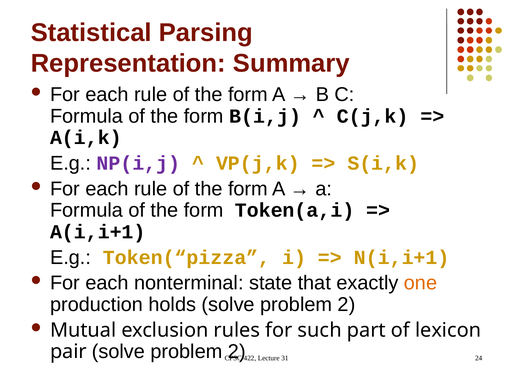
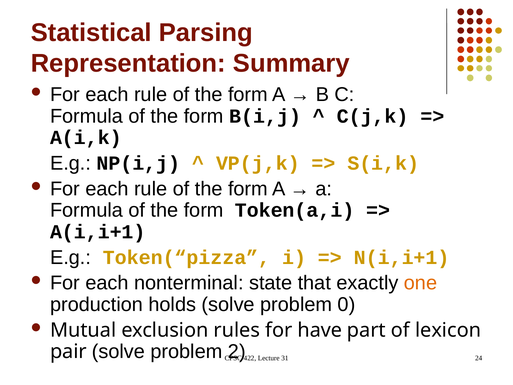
NP(i,j colour: purple -> black
holds solve problem 2: 2 -> 0
such: such -> have
